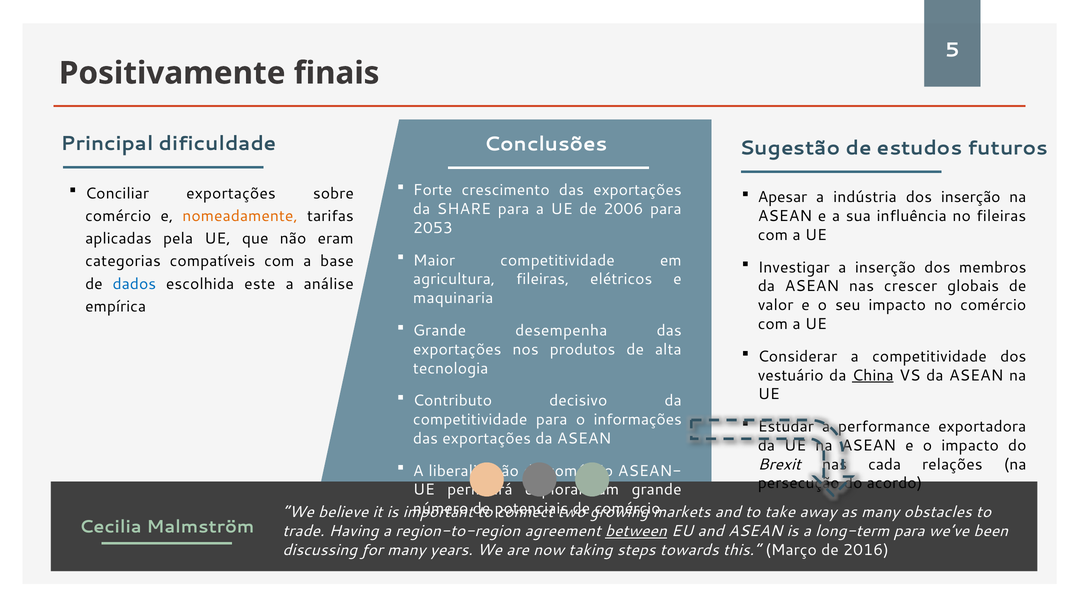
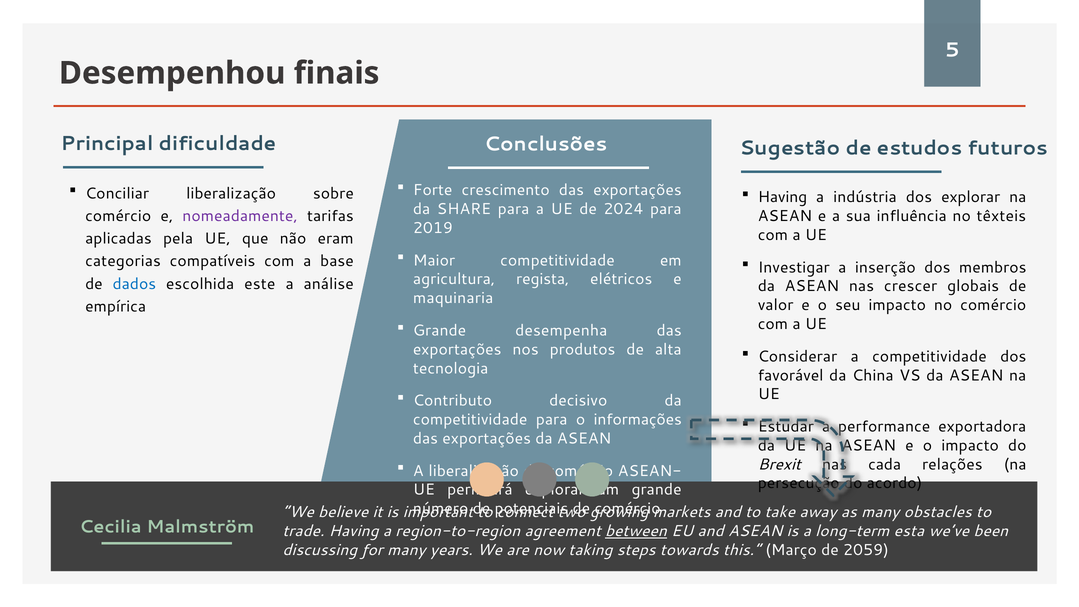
Positivamente: Positivamente -> Desempenhou
Conciliar exportações: exportações -> liberalização
Apesar at (782, 197): Apesar -> Having
dos inserção: inserção -> explorar
2006: 2006 -> 2024
nomeadamente colour: orange -> purple
no fileiras: fileiras -> têxteis
2053: 2053 -> 2019
agricultura fileiras: fileiras -> regista
vestuário: vestuário -> favorável
China underline: present -> none
long-term para: para -> esta
2016: 2016 -> 2059
